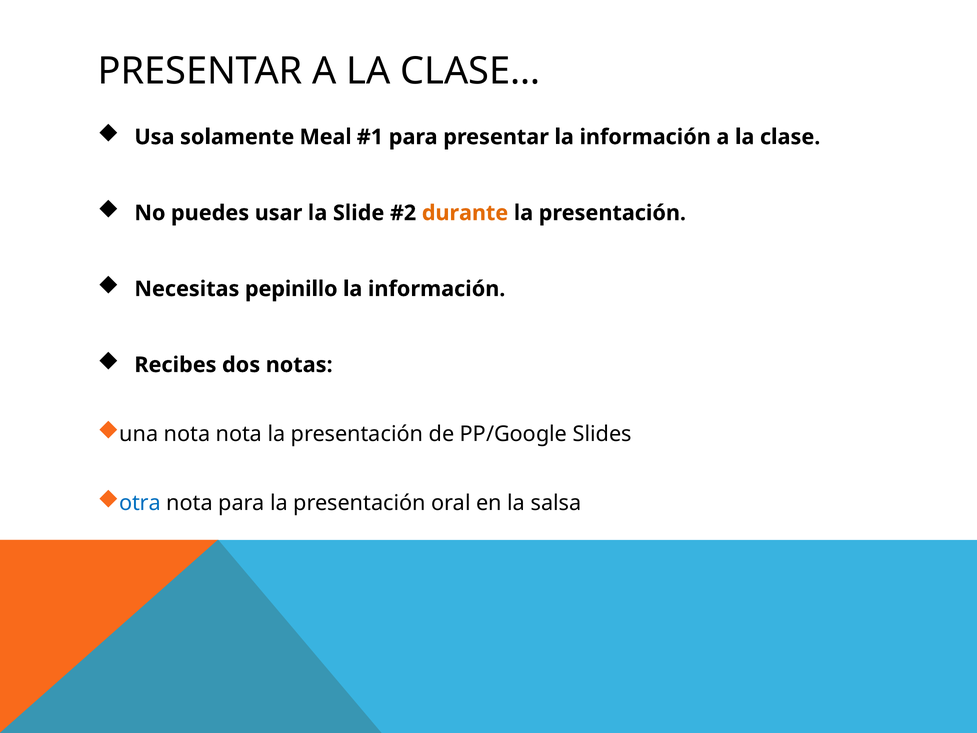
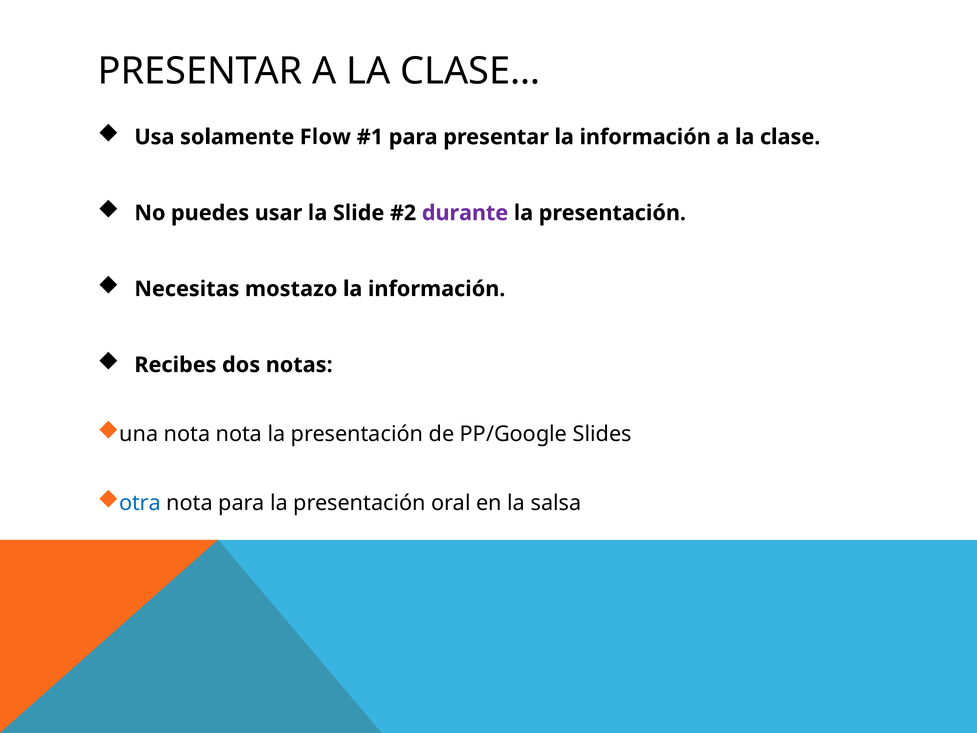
Meal: Meal -> Flow
durante colour: orange -> purple
pepinillo: pepinillo -> mostazo
